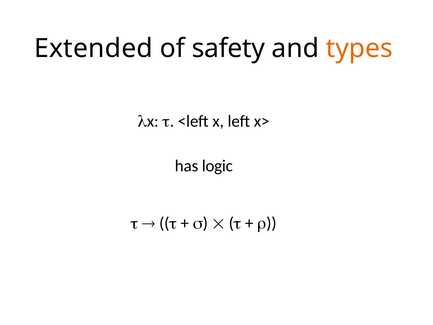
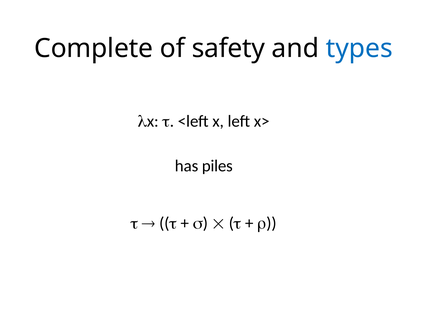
Extended: Extended -> Complete
types colour: orange -> blue
logic: logic -> piles
